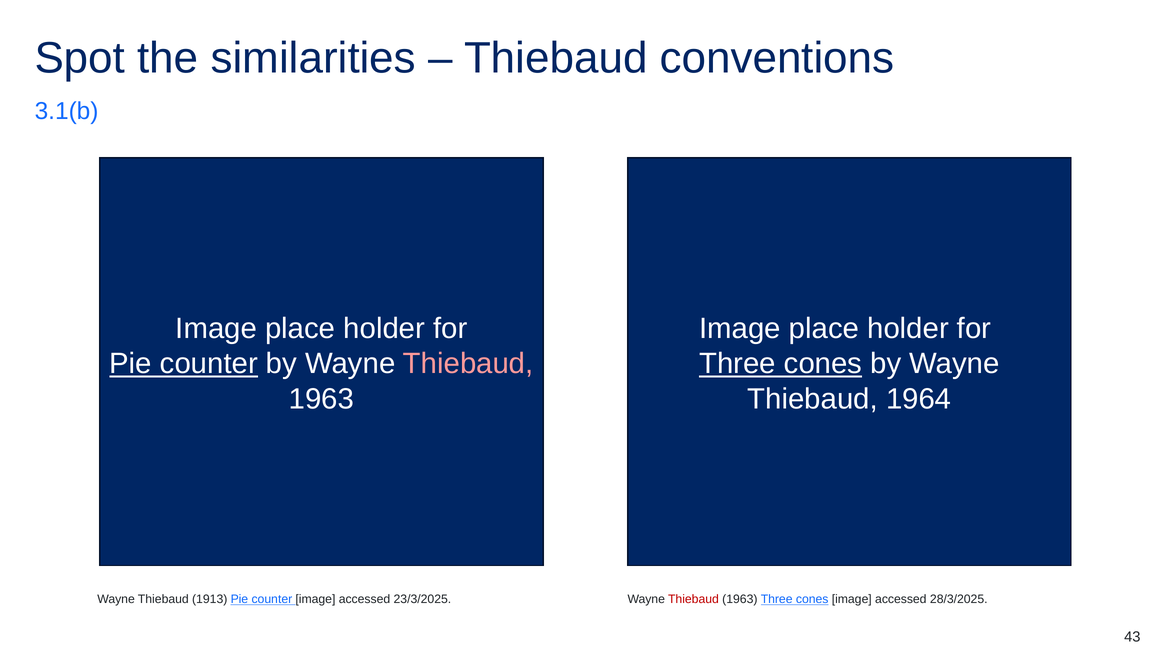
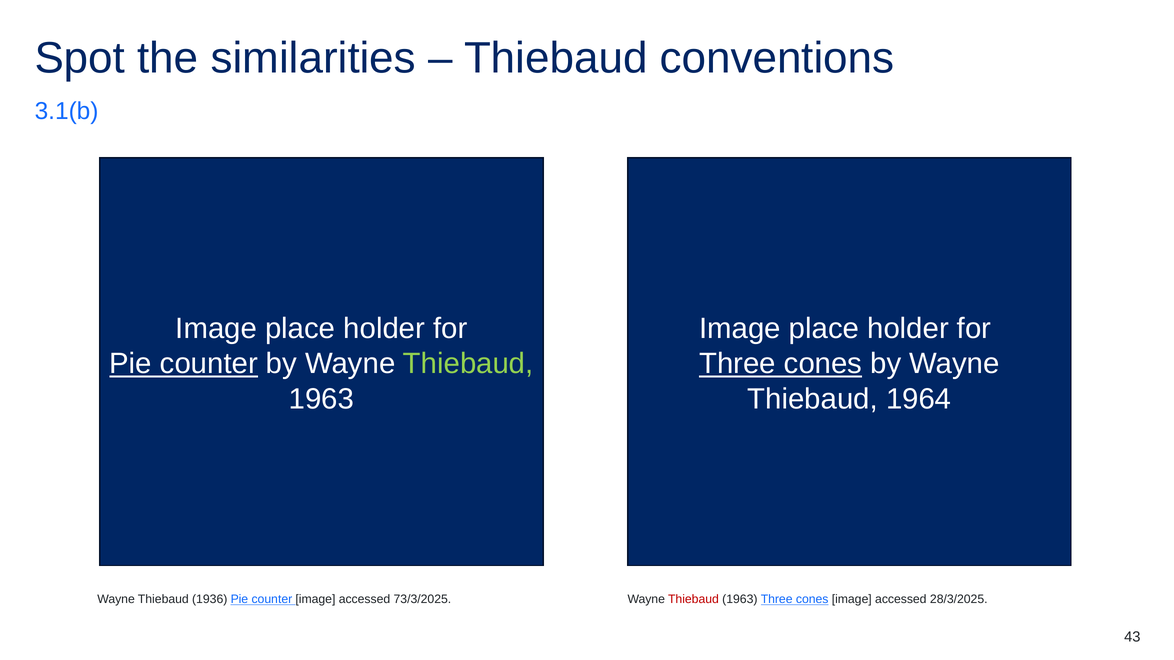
Thiebaud at (468, 364) colour: pink -> light green
1913: 1913 -> 1936
23/3/2025: 23/3/2025 -> 73/3/2025
